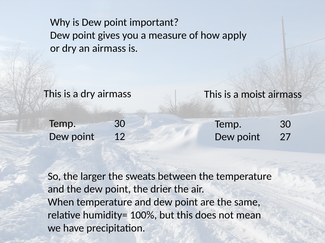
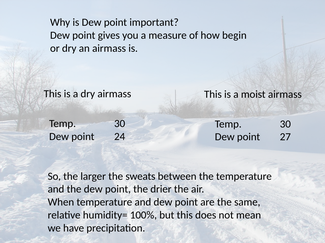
apply: apply -> begin
12: 12 -> 24
